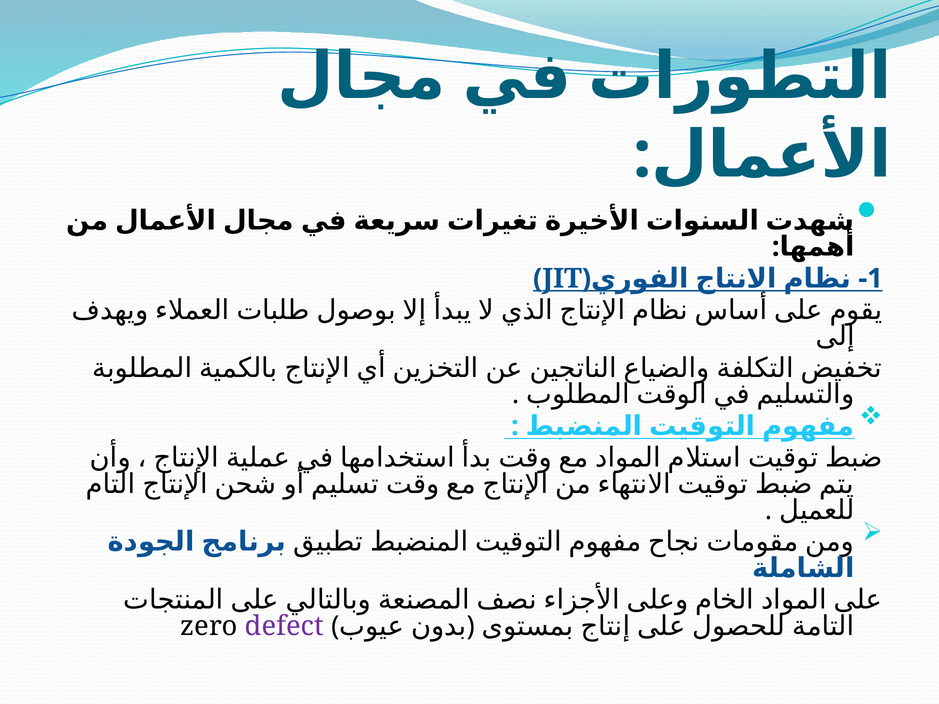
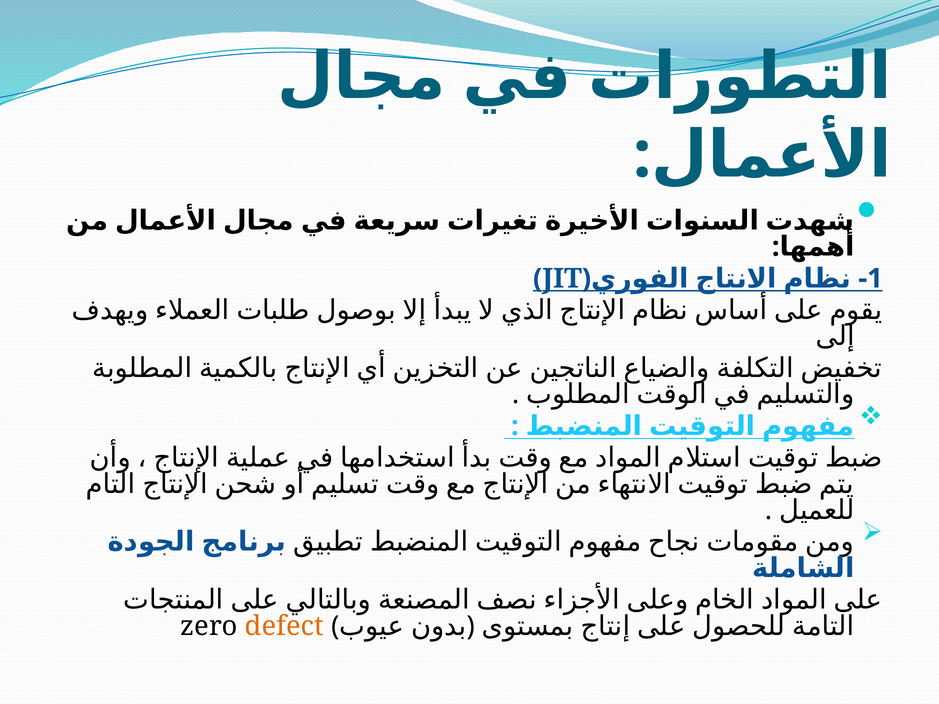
defect colour: purple -> orange
